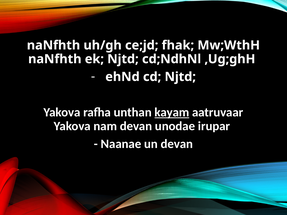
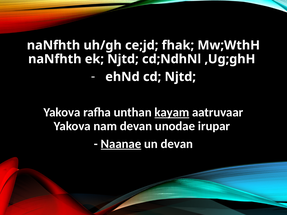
Naanae underline: none -> present
